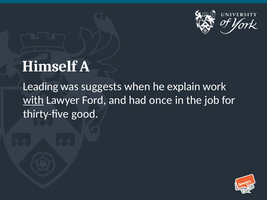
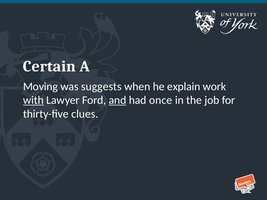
Himself: Himself -> Certain
Leading: Leading -> Moving
and underline: none -> present
good: good -> clues
